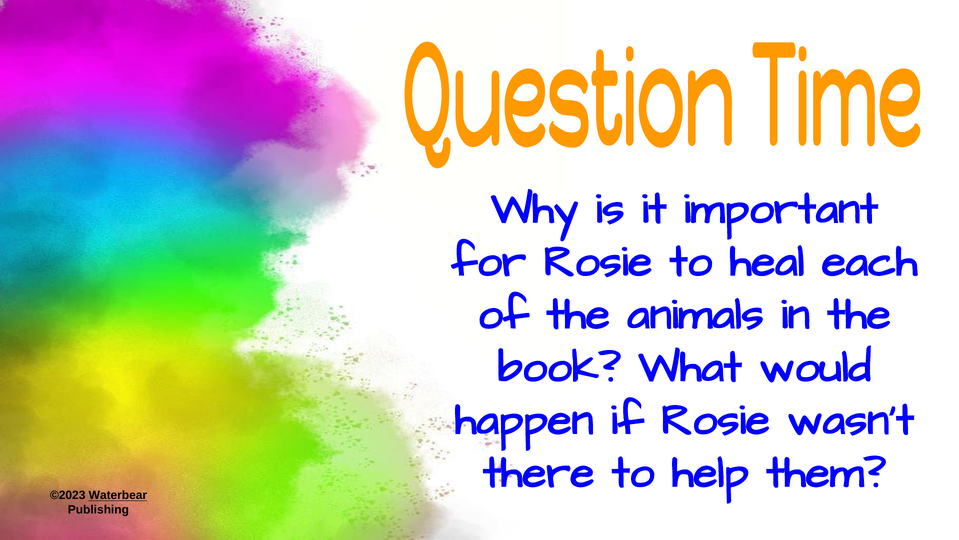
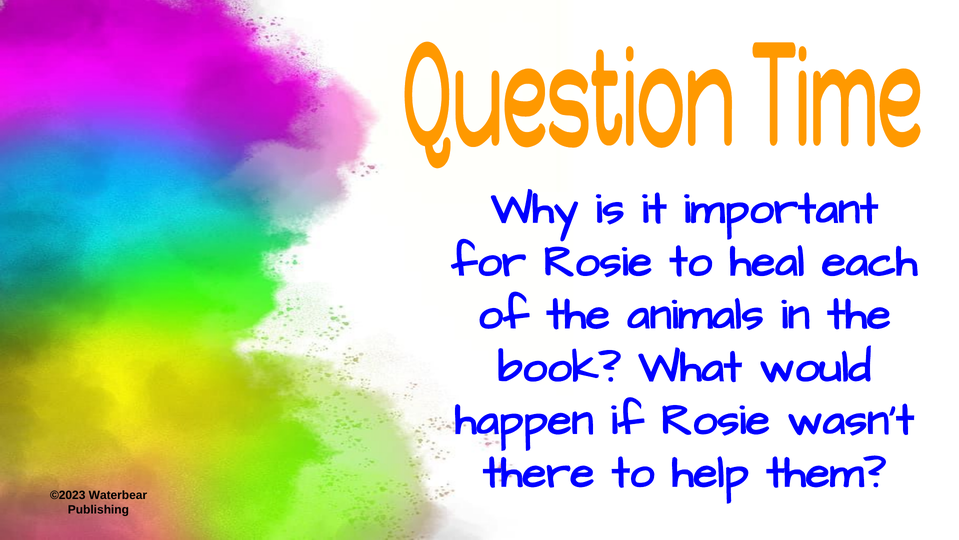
Waterbear underline: present -> none
